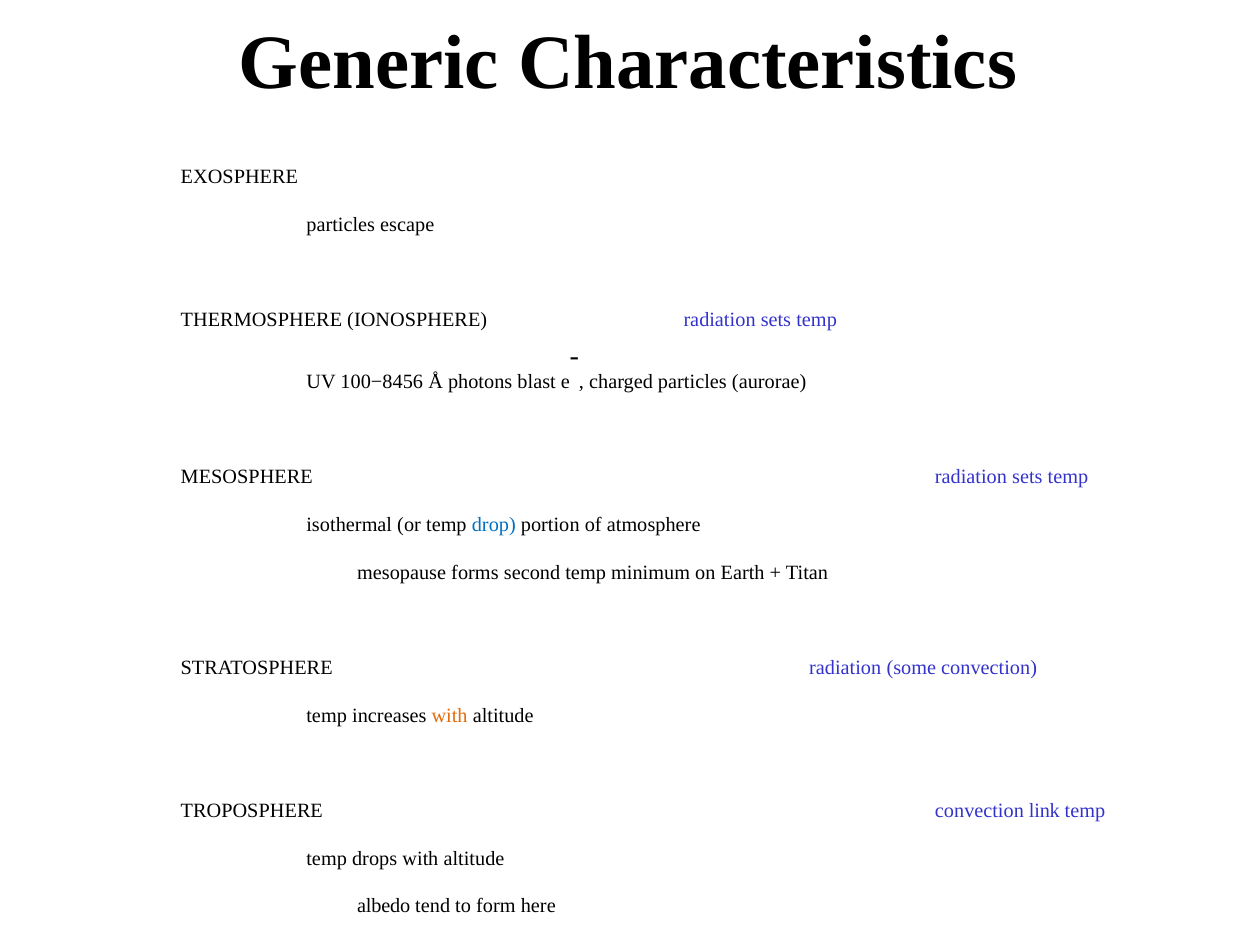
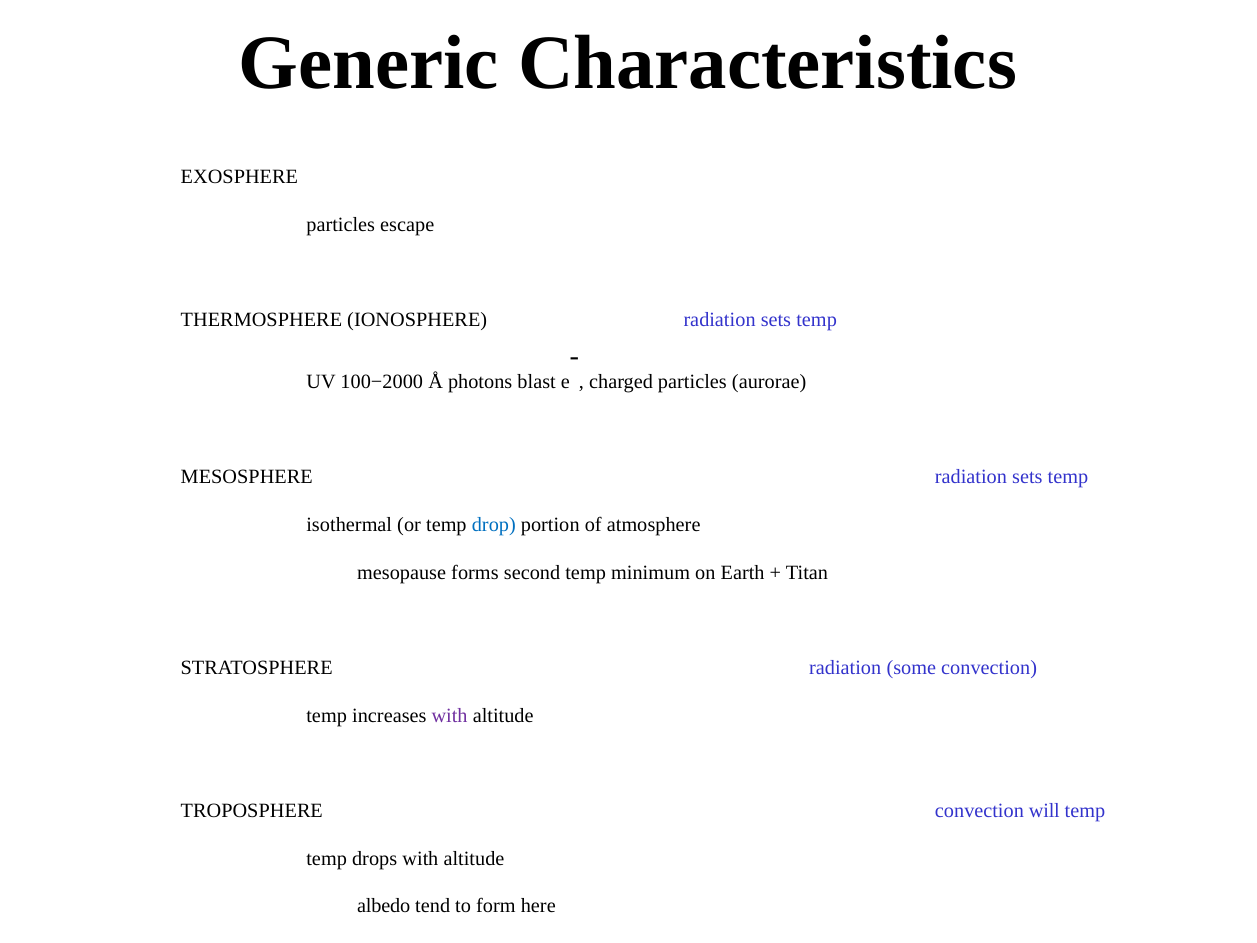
100−8456: 100−8456 -> 100−2000
with at (450, 715) colour: orange -> purple
link: link -> will
